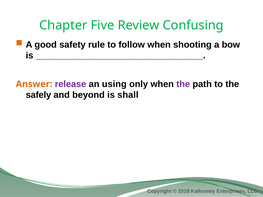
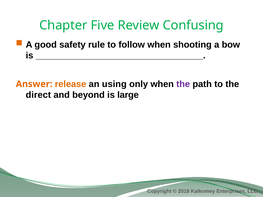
release colour: purple -> orange
safely: safely -> direct
shall: shall -> large
